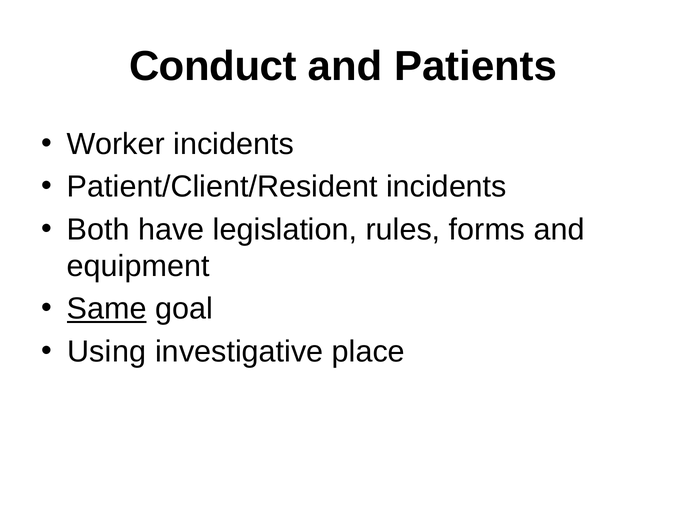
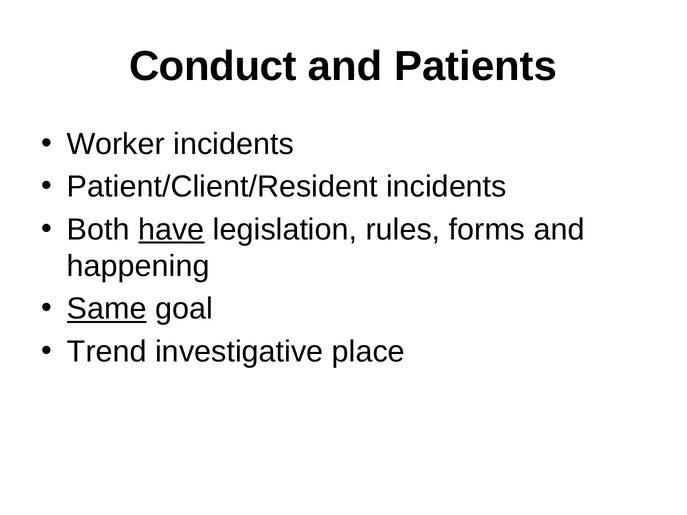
have underline: none -> present
equipment: equipment -> happening
Using: Using -> Trend
